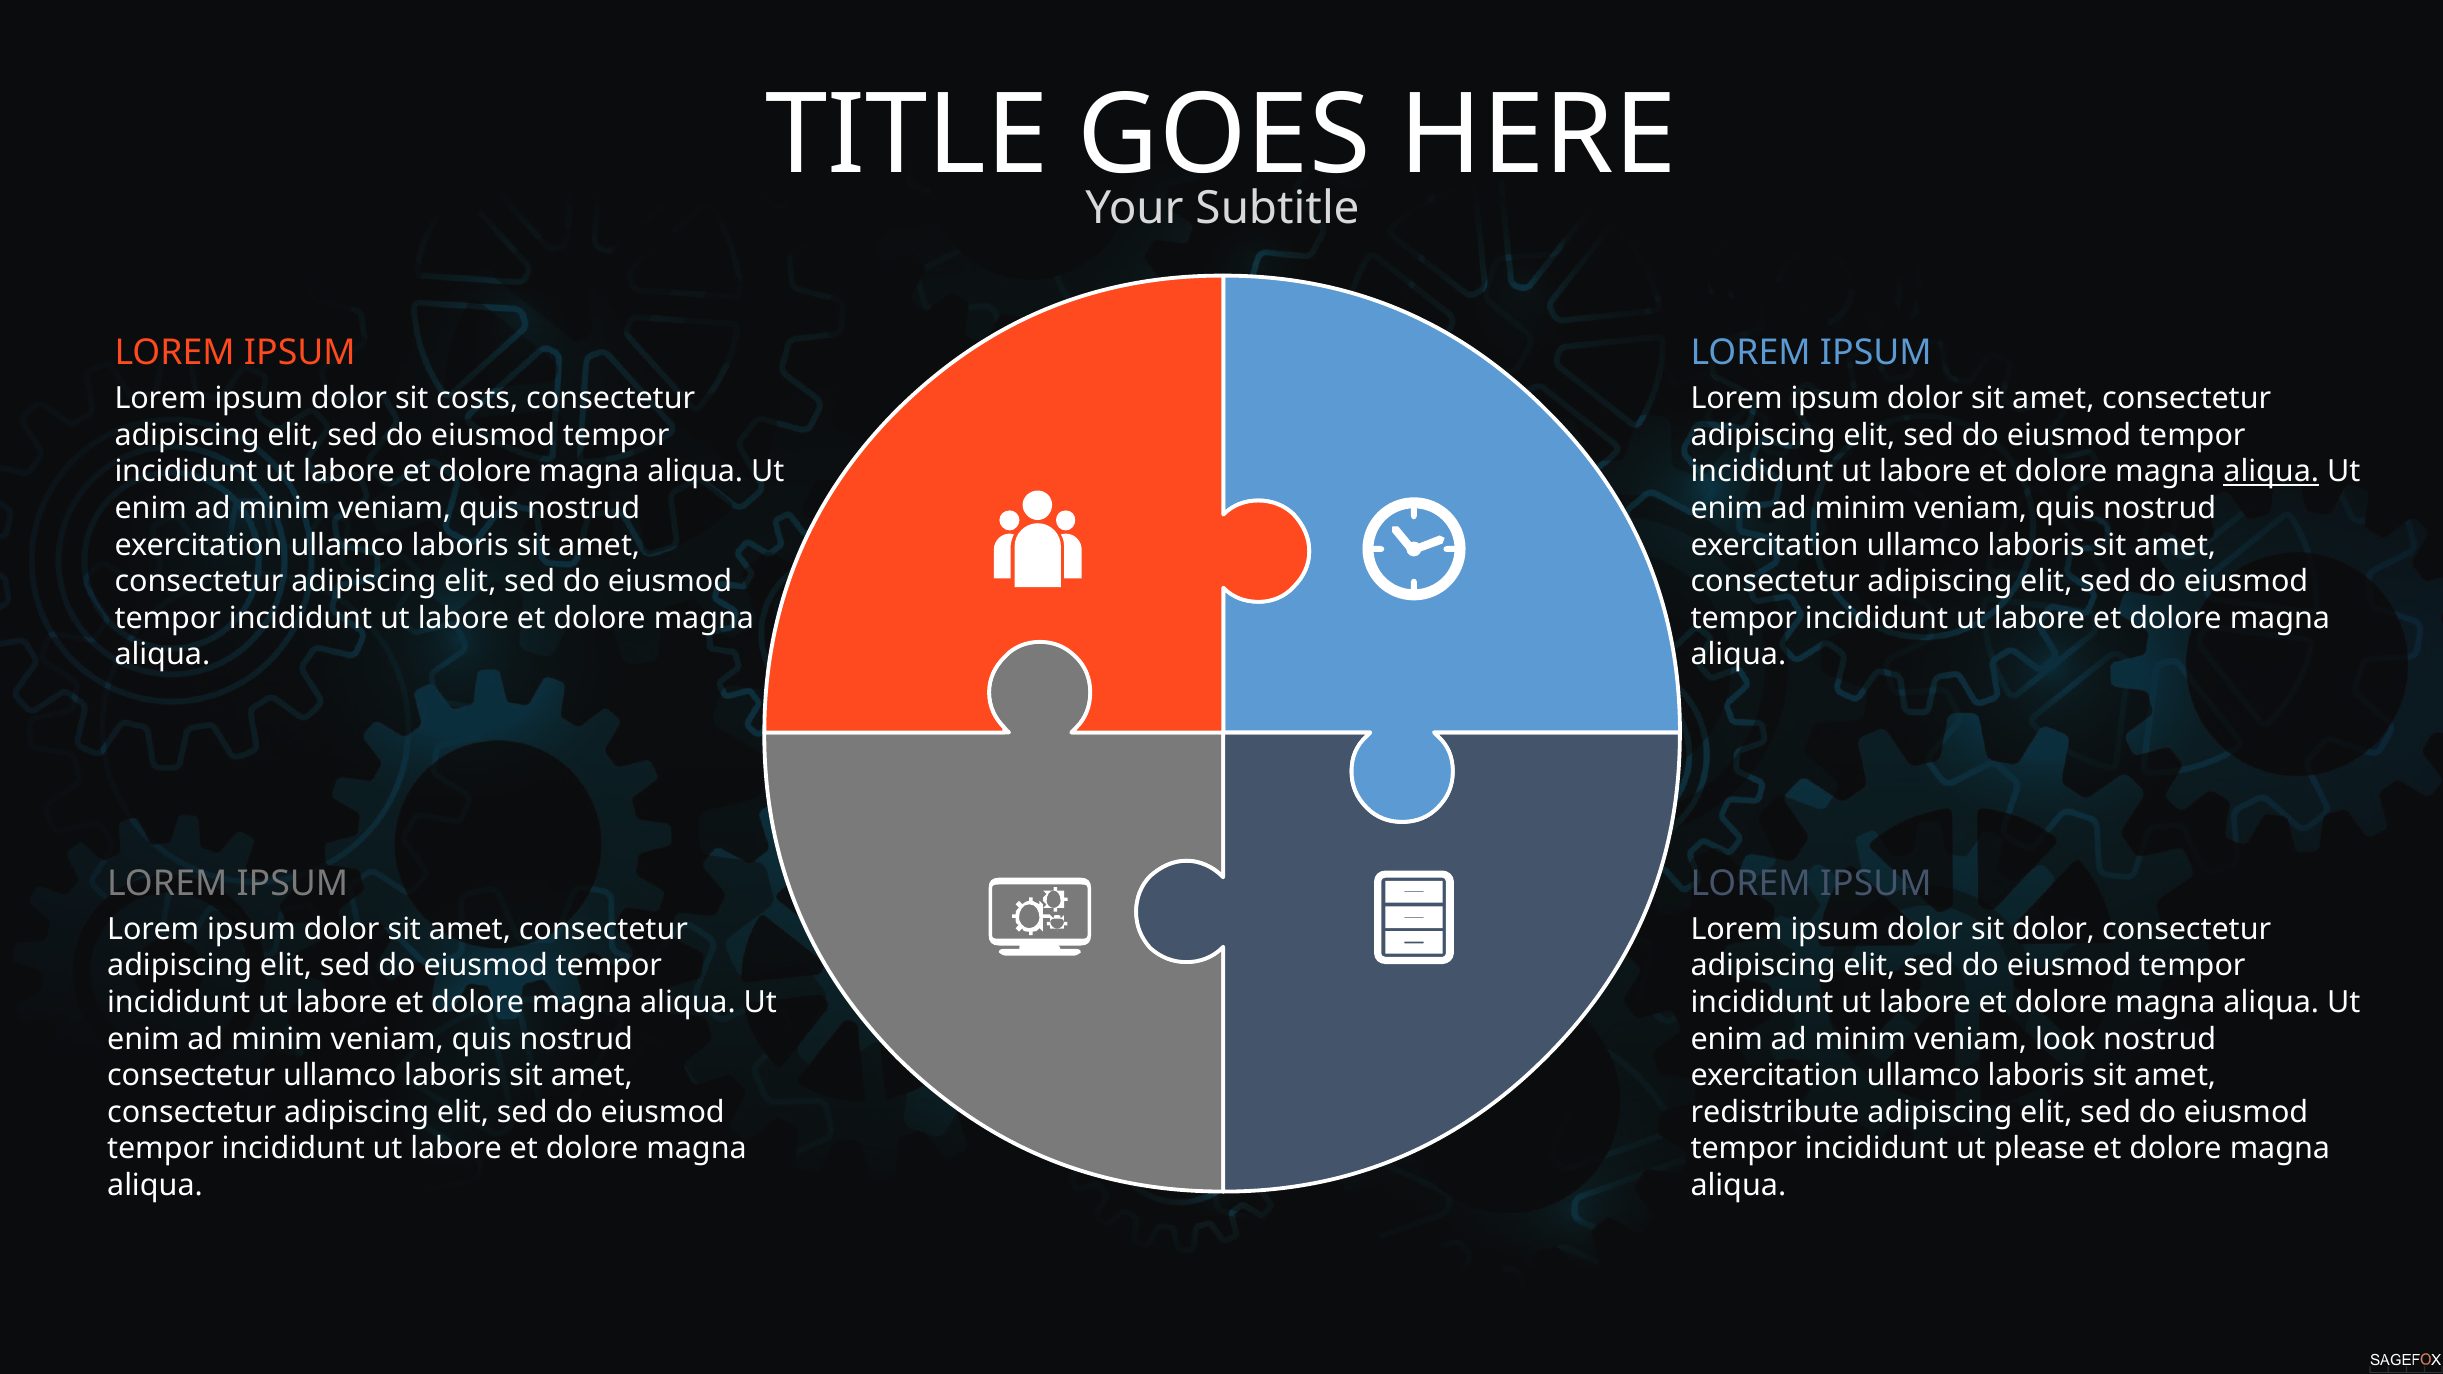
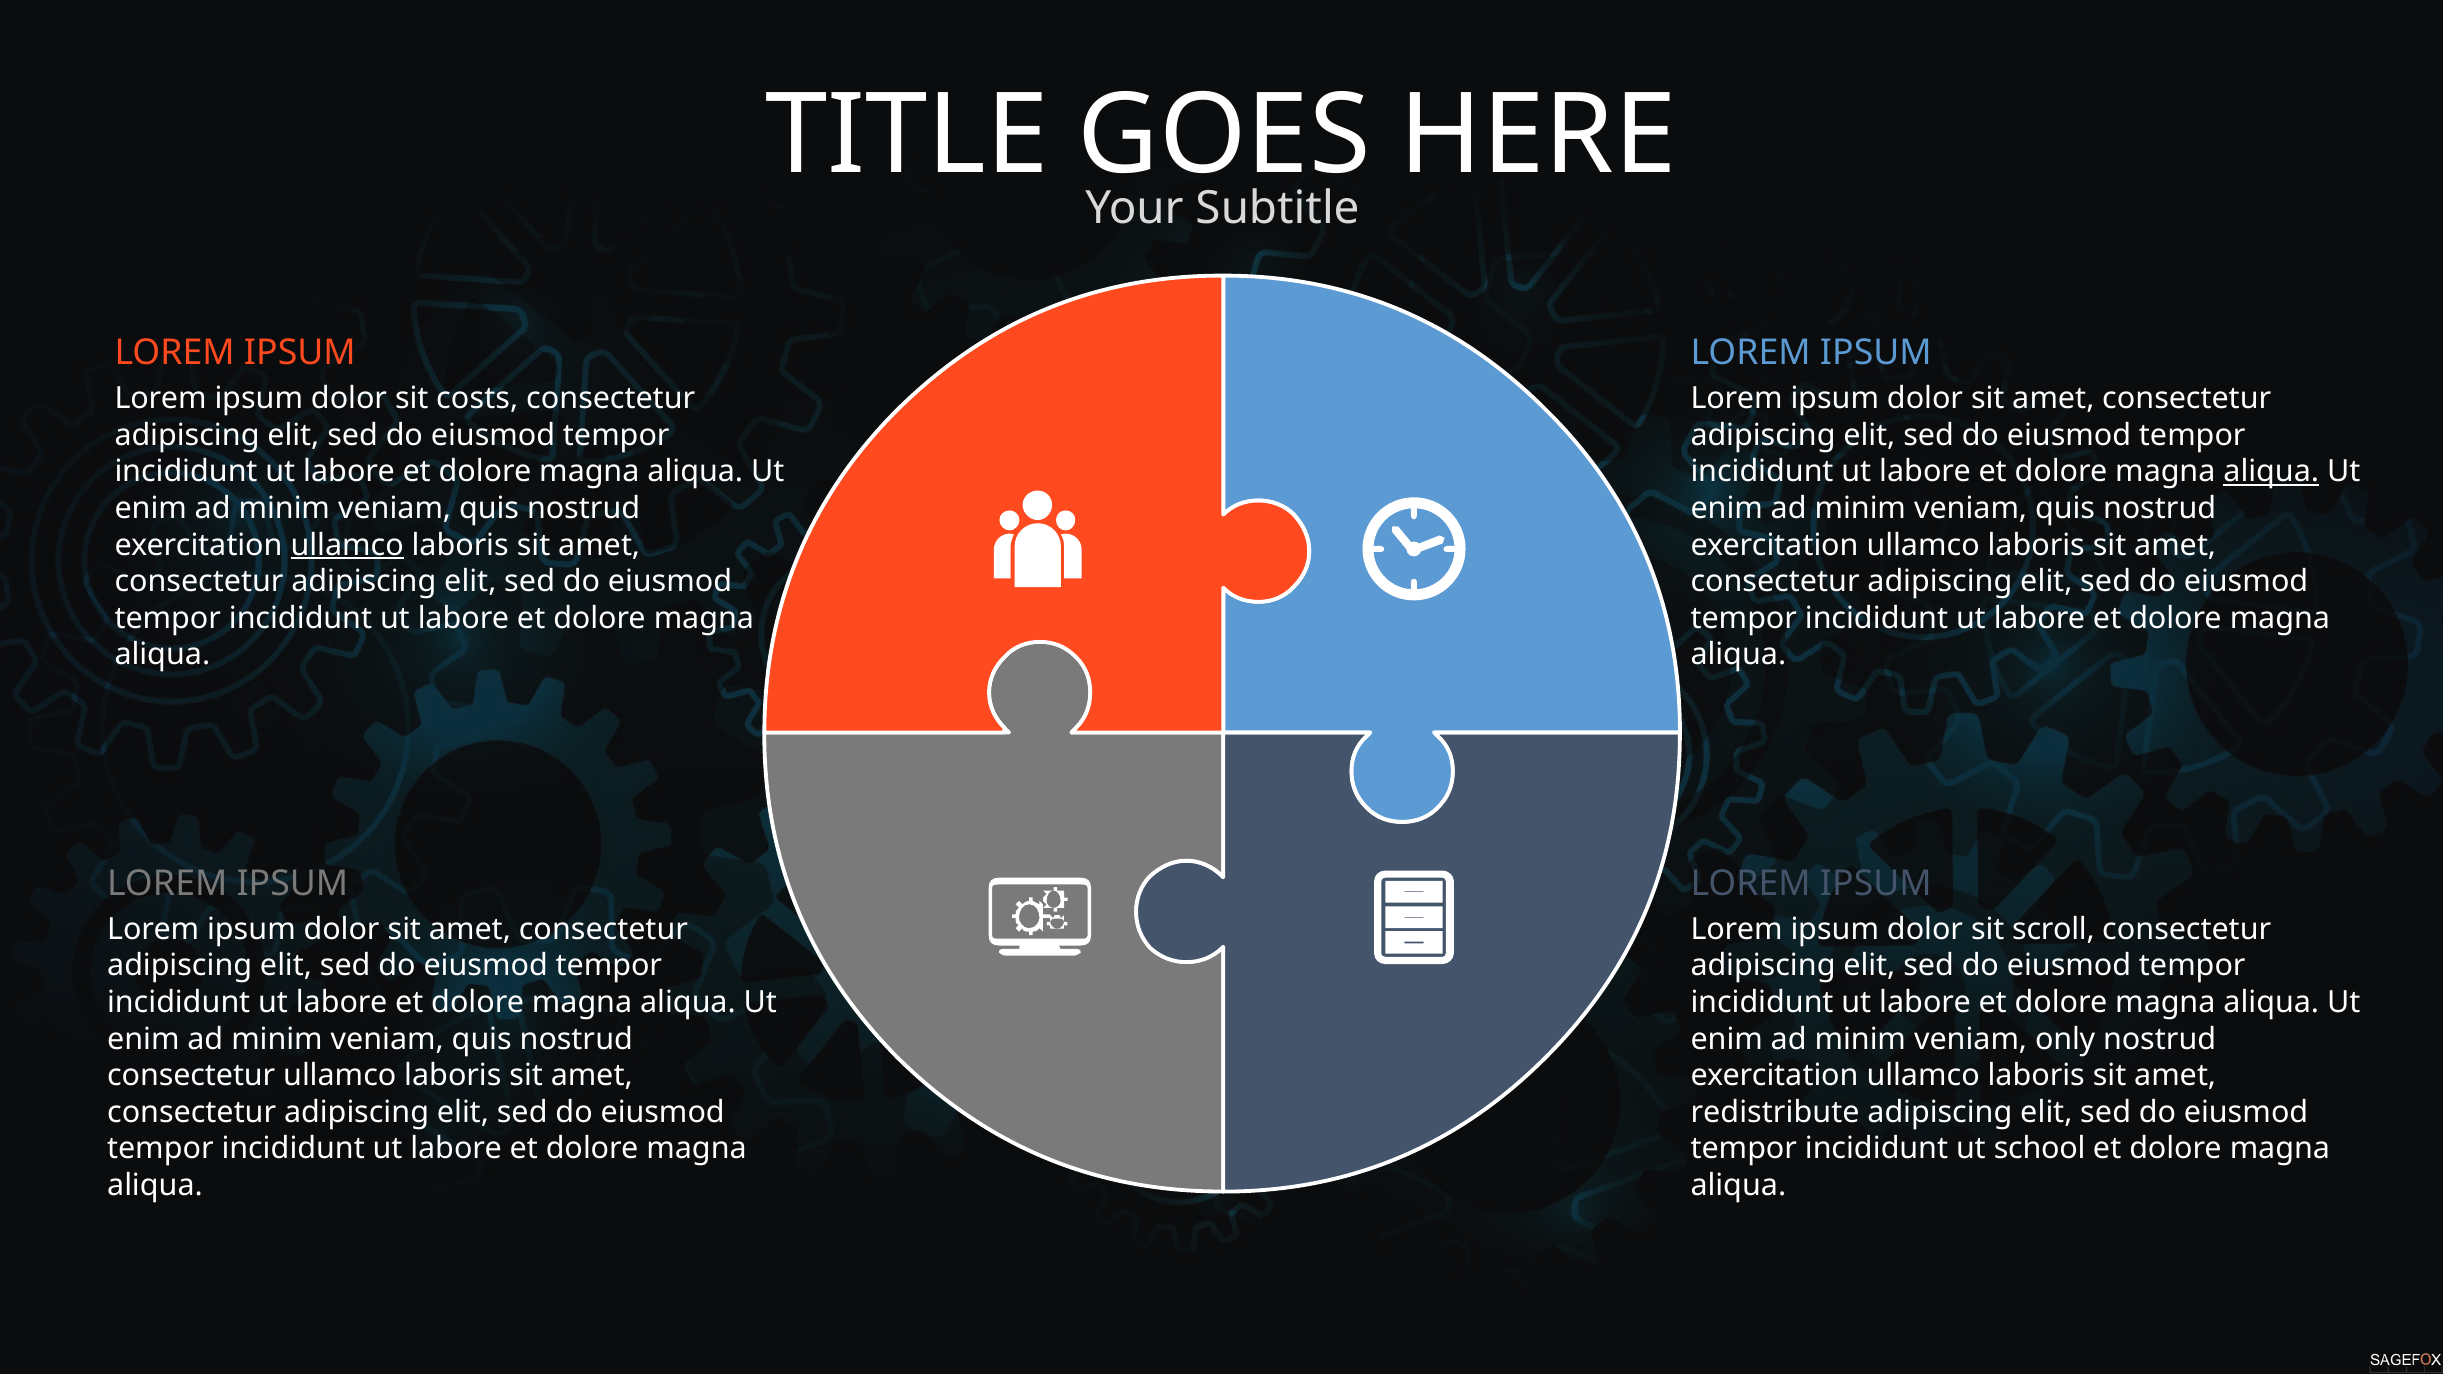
ullamco at (347, 545) underline: none -> present
sit dolor: dolor -> scroll
look: look -> only
please: please -> school
